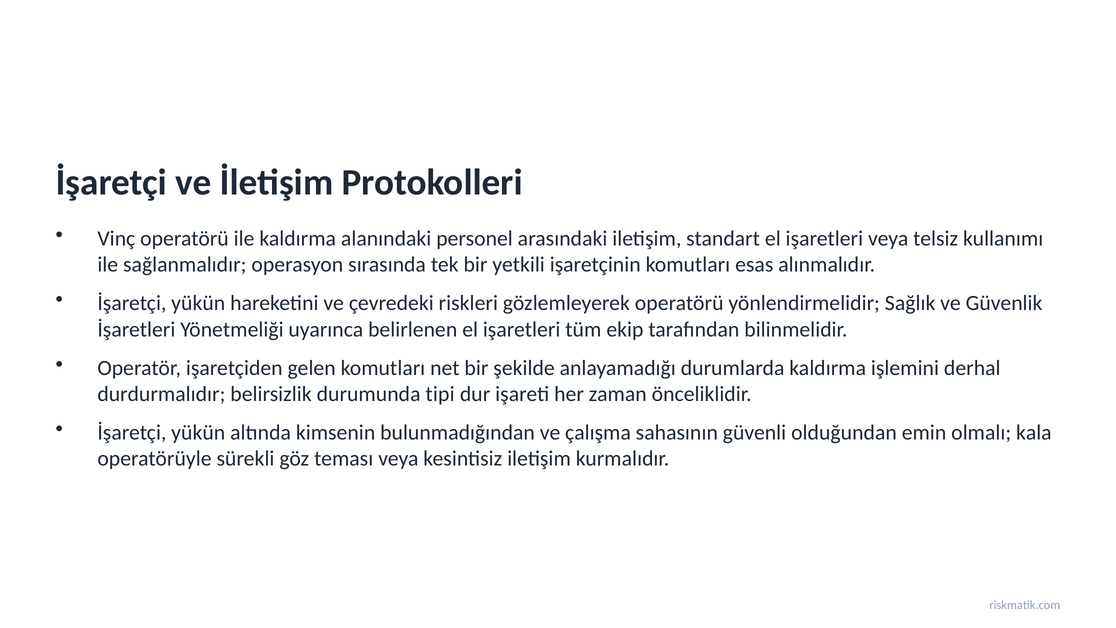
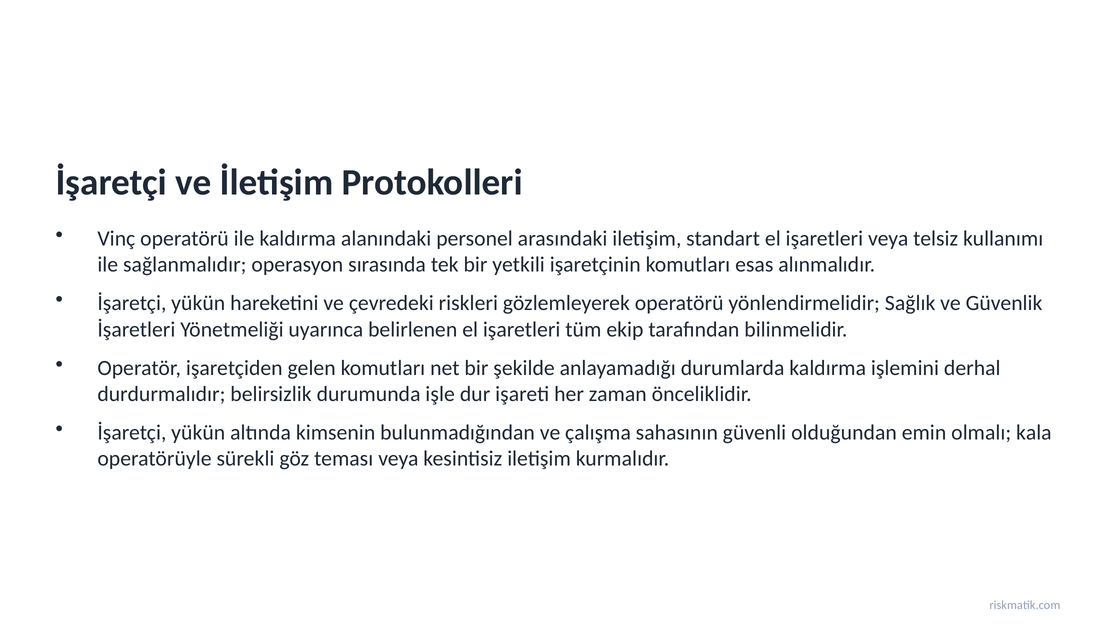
tipi: tipi -> işle
